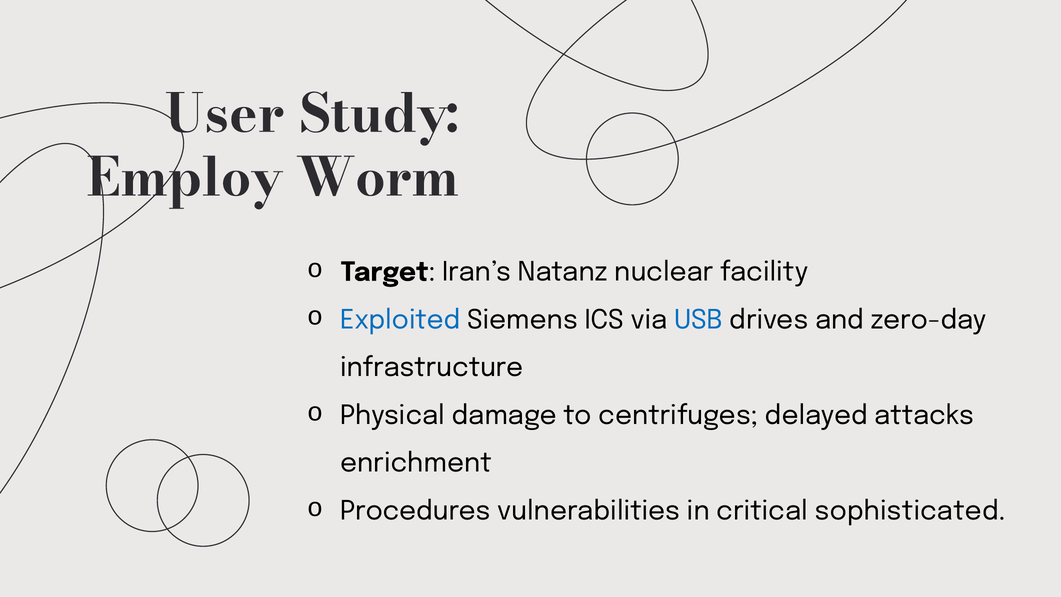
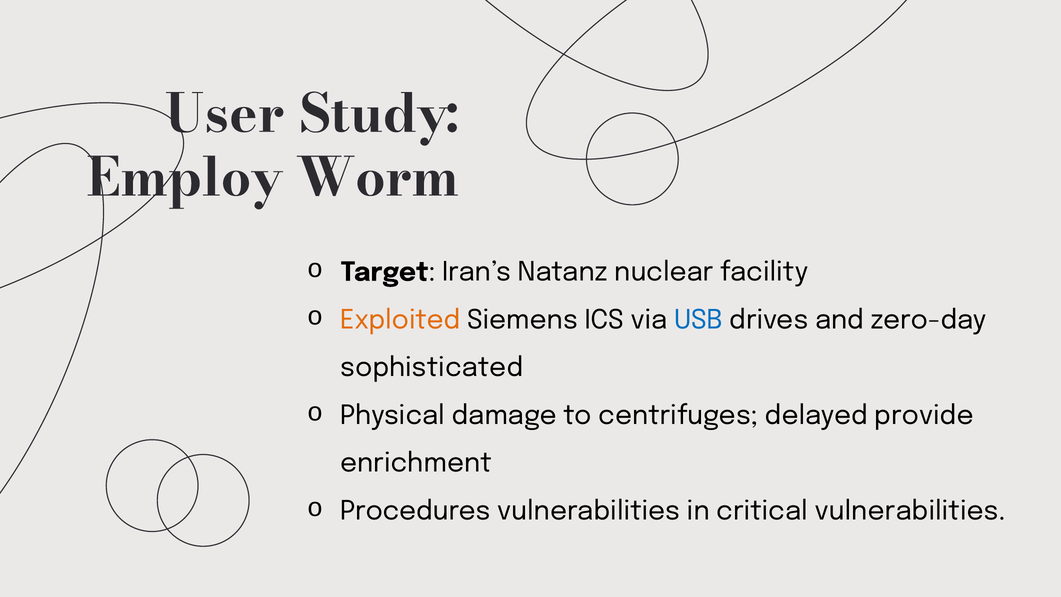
Exploited colour: blue -> orange
infrastructure: infrastructure -> sophisticated
attacks: attacks -> provide
critical sophisticated: sophisticated -> vulnerabilities
